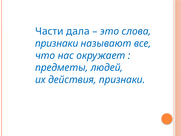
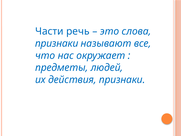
дала: дала -> речь
